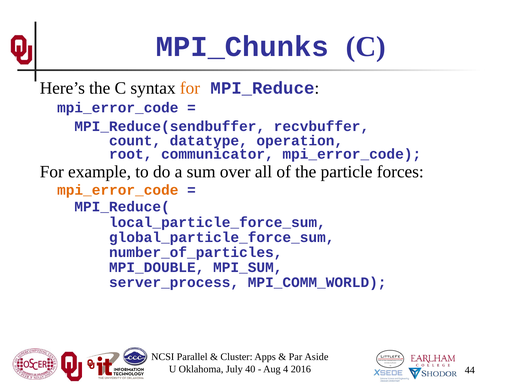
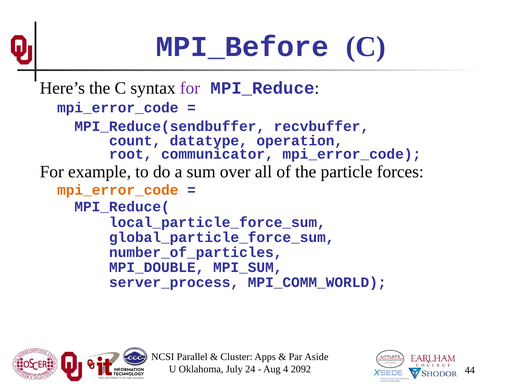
MPI_Chunks: MPI_Chunks -> MPI_Before
for at (190, 88) colour: orange -> purple
40: 40 -> 24
2016: 2016 -> 2092
